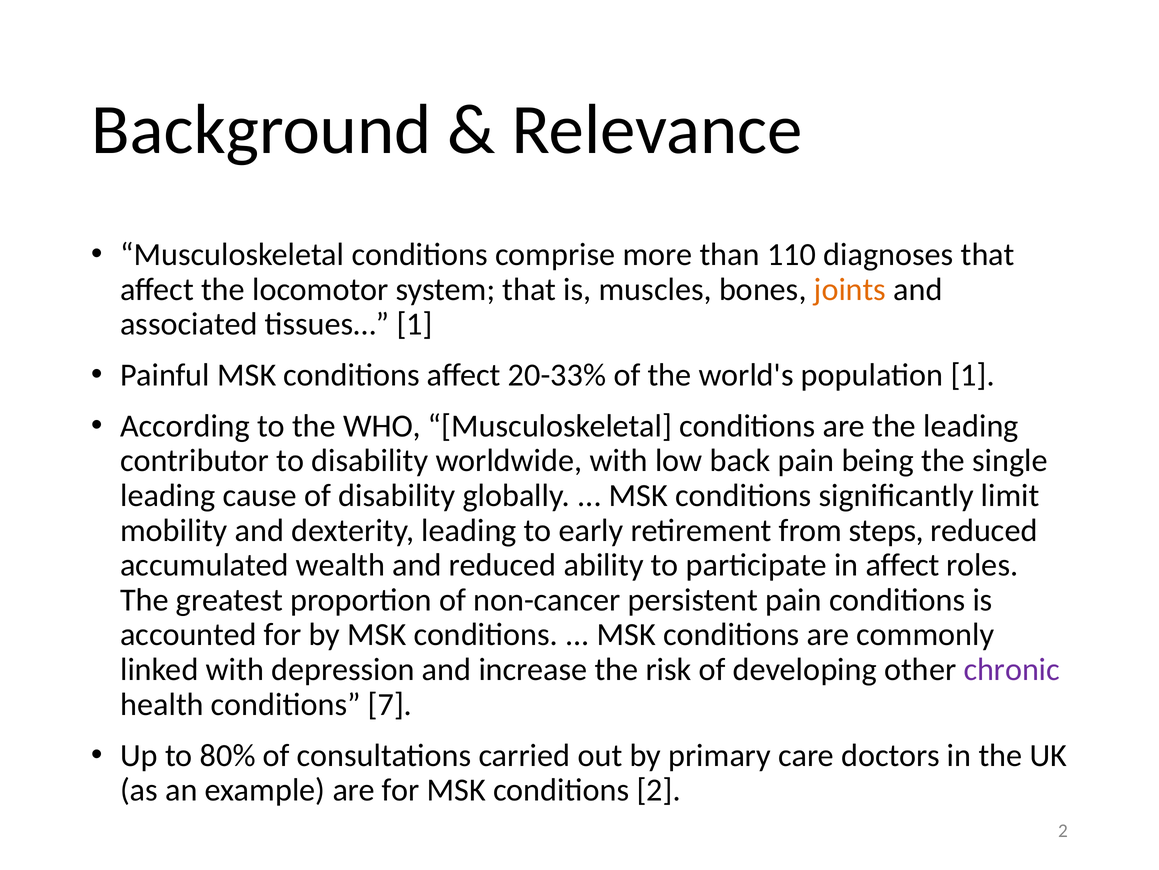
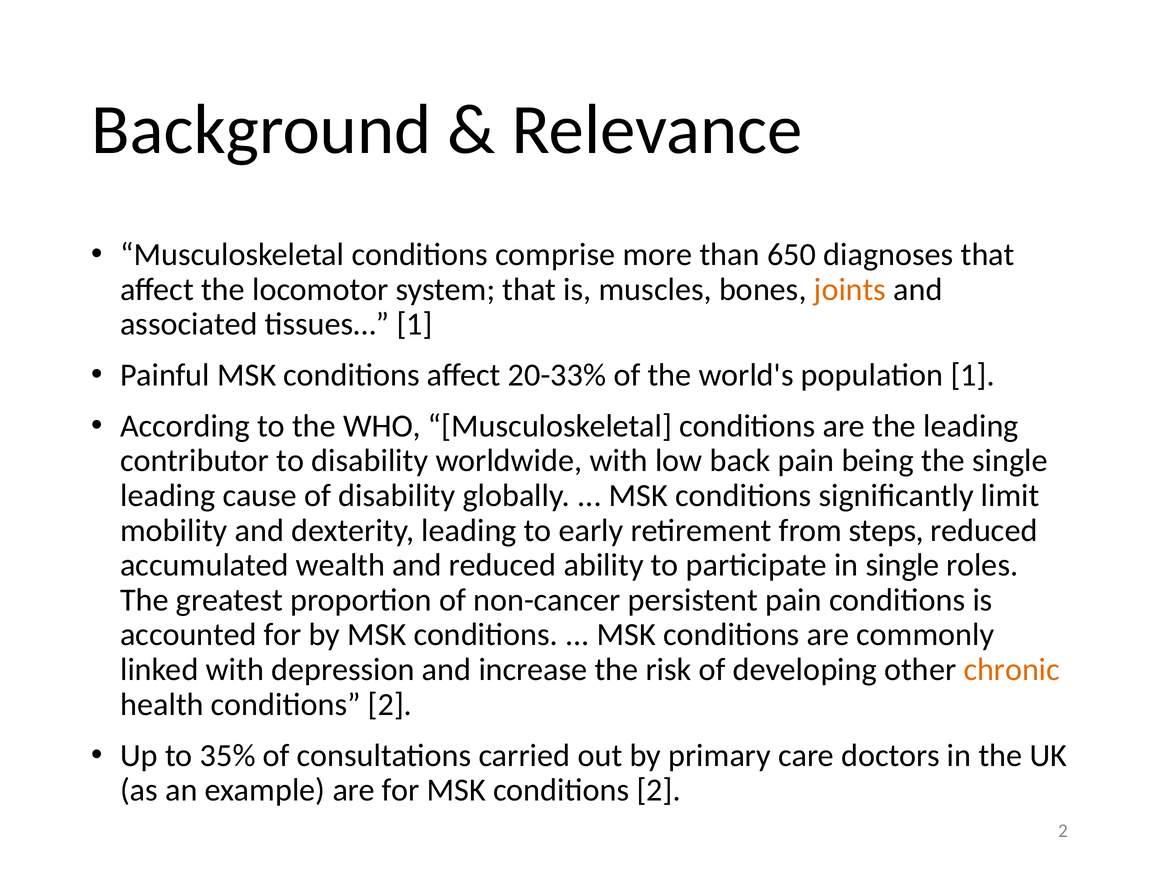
110: 110 -> 650
in affect: affect -> single
chronic colour: purple -> orange
health conditions 7: 7 -> 2
80%: 80% -> 35%
